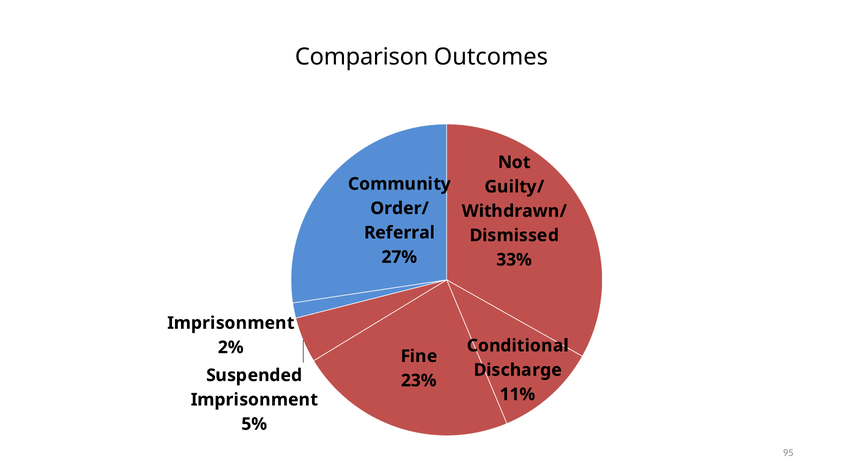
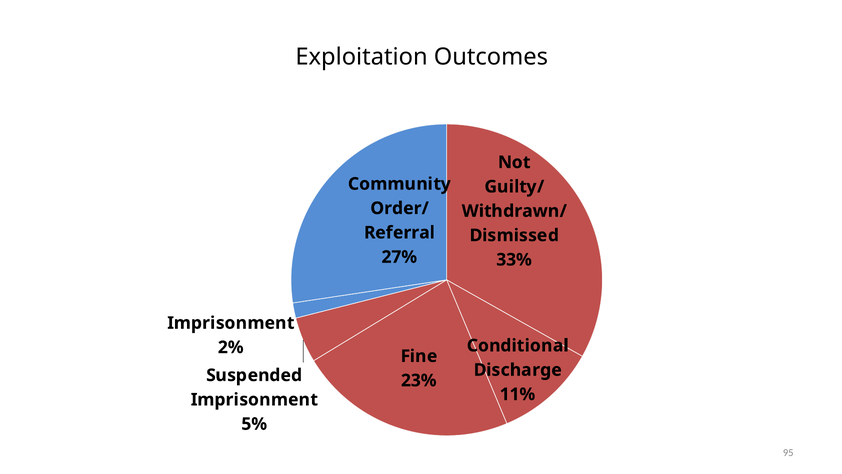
Comparison: Comparison -> Exploitation
